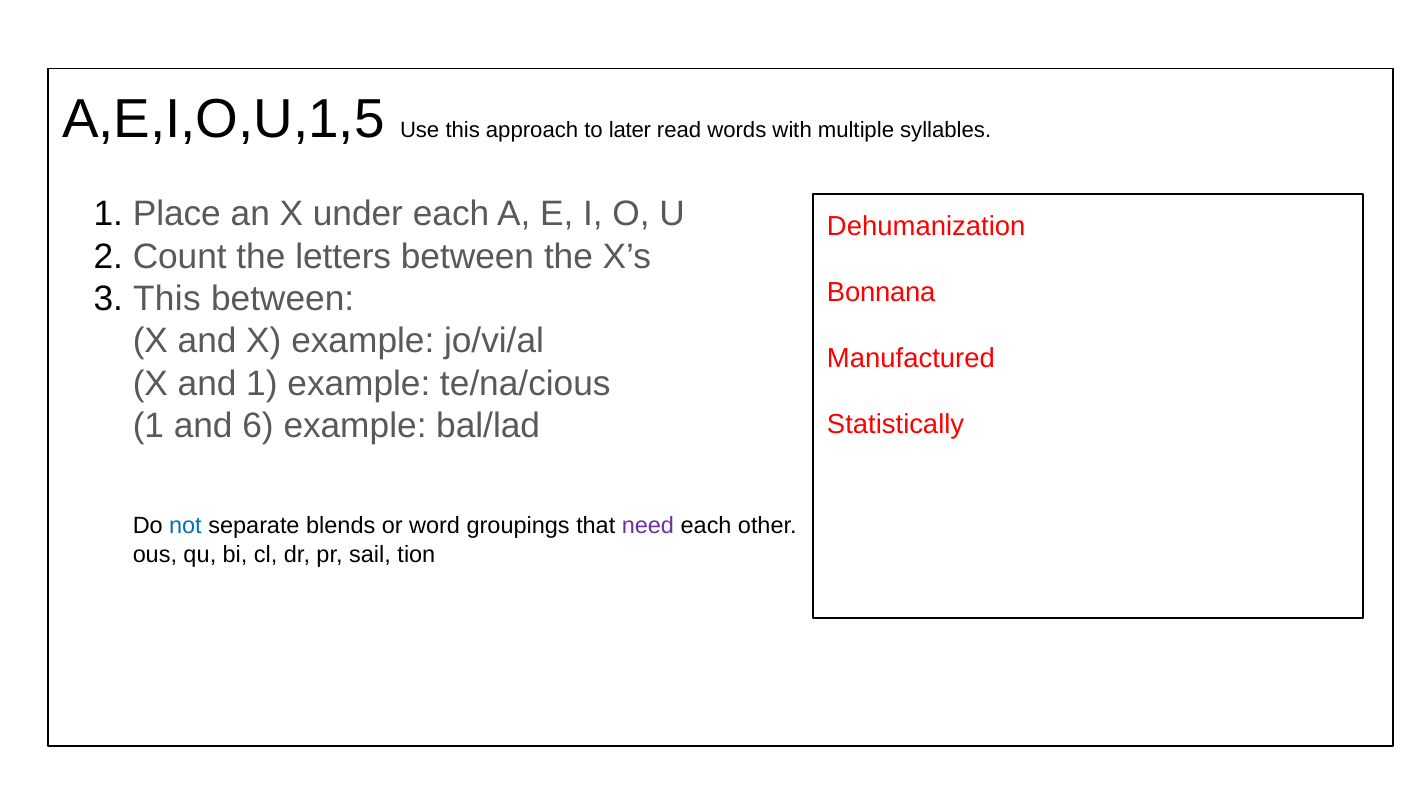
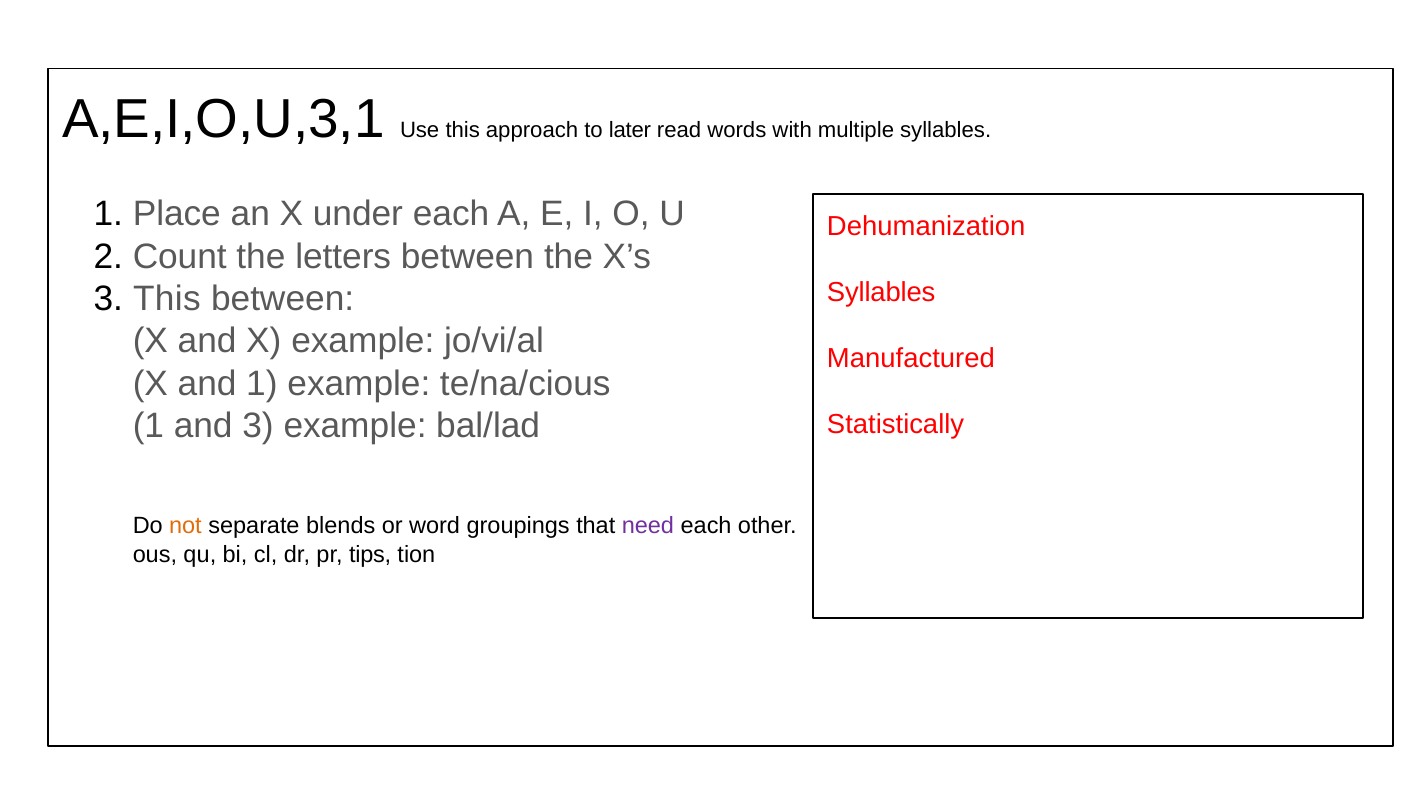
A,E,I,O,U,1,5: A,E,I,O,U,1,5 -> A,E,I,O,U,3,1
Bonnana at (881, 292): Bonnana -> Syllables
and 6: 6 -> 3
not colour: blue -> orange
sail: sail -> tips
